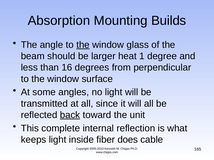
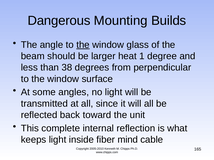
Absorption: Absorption -> Dangerous
16: 16 -> 38
back underline: present -> none
does: does -> mind
